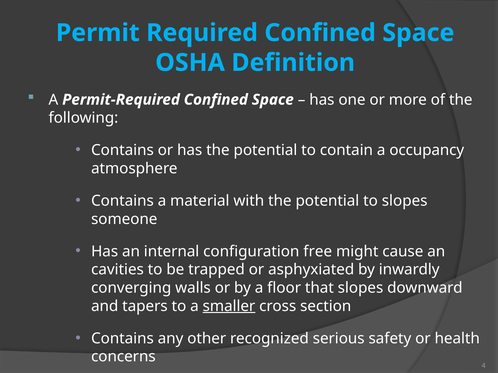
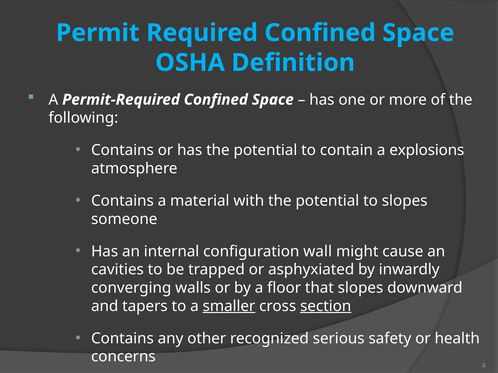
occupancy: occupancy -> explosions
free: free -> wall
section underline: none -> present
